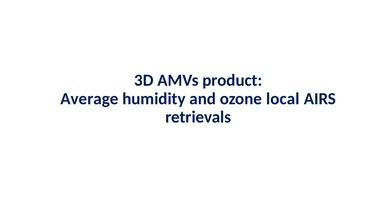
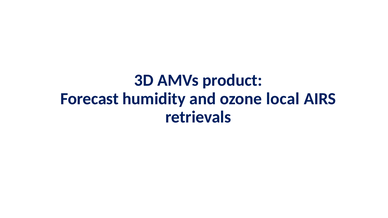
Average: Average -> Forecast
